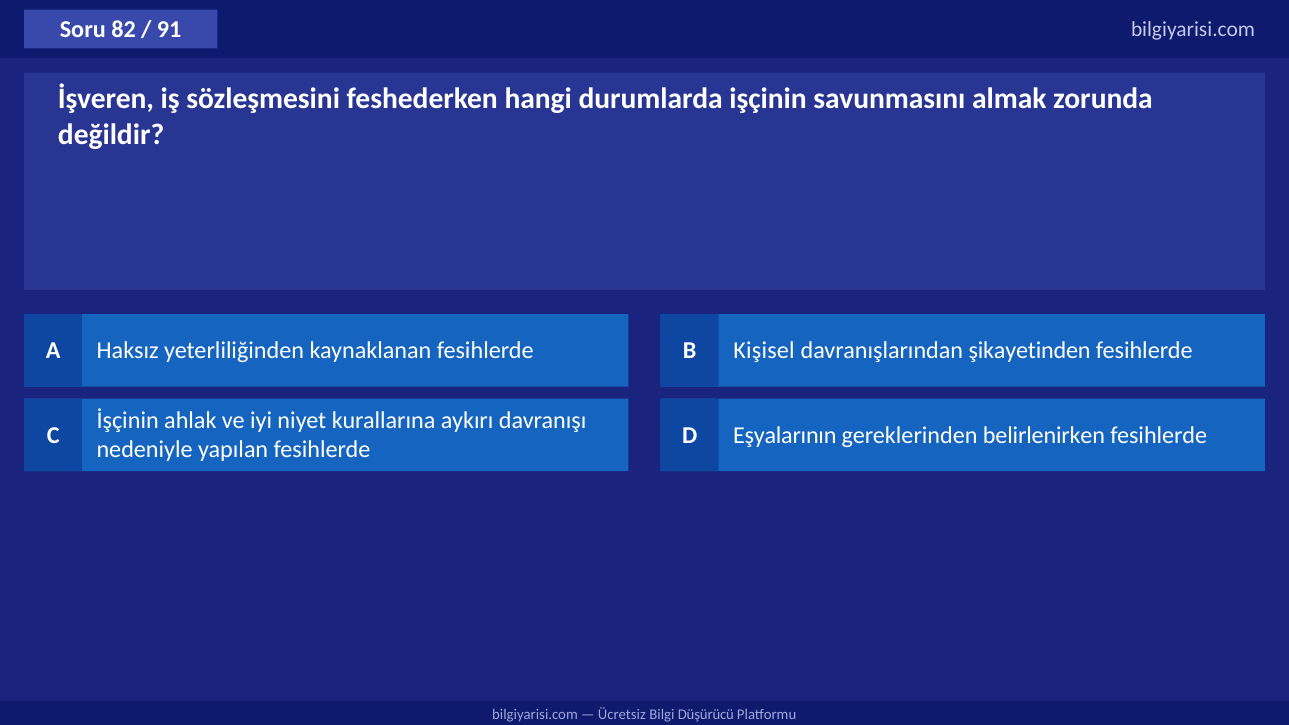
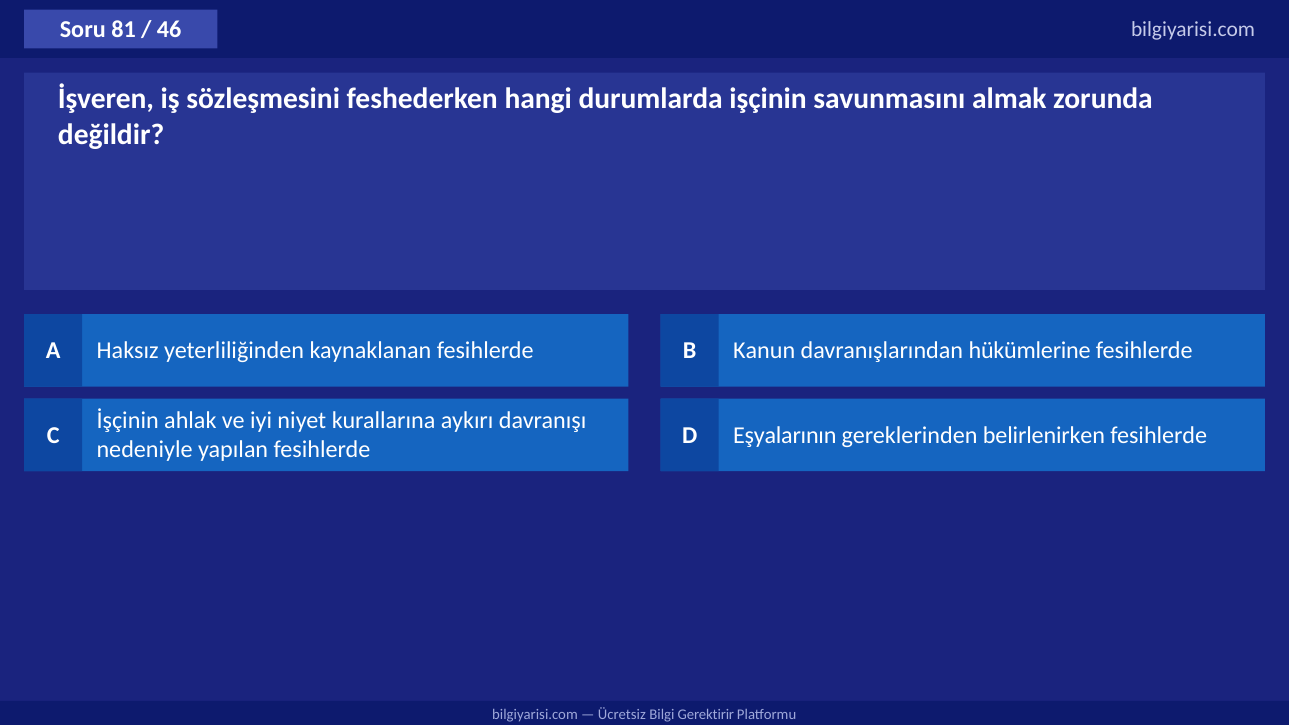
82: 82 -> 81
91: 91 -> 46
Kişisel: Kişisel -> Kanun
şikayetinden: şikayetinden -> hükümlerine
Düşürücü: Düşürücü -> Gerektirir
